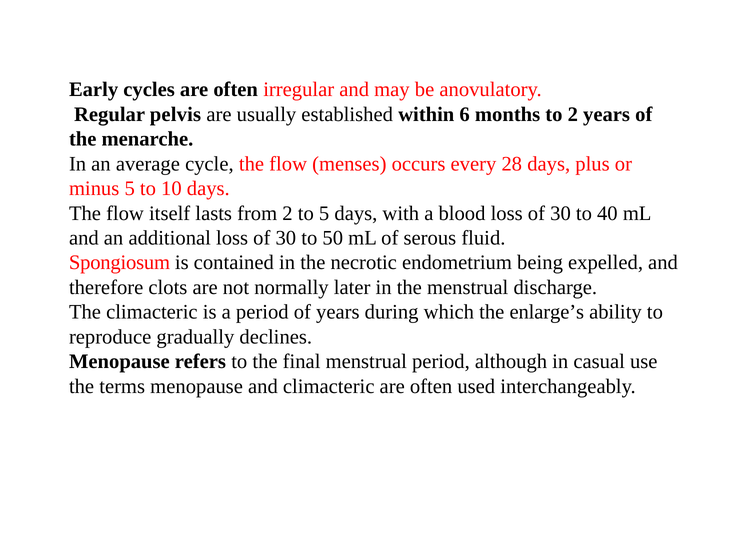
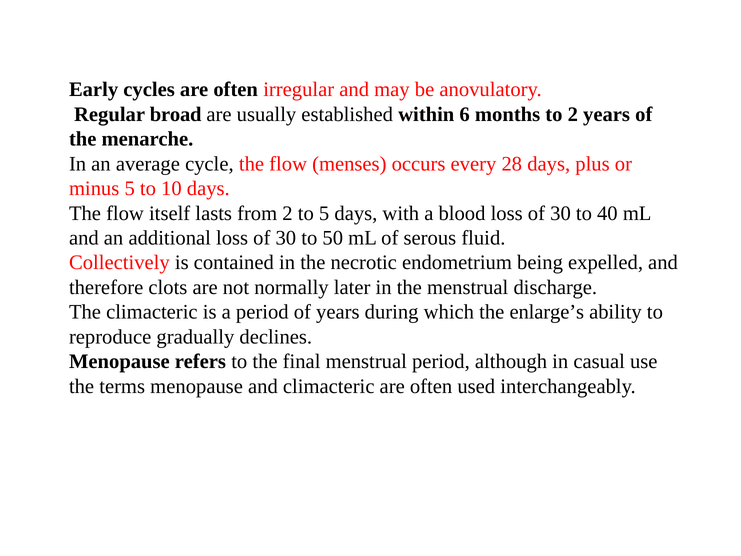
pelvis: pelvis -> broad
Spongiosum: Spongiosum -> Collectively
